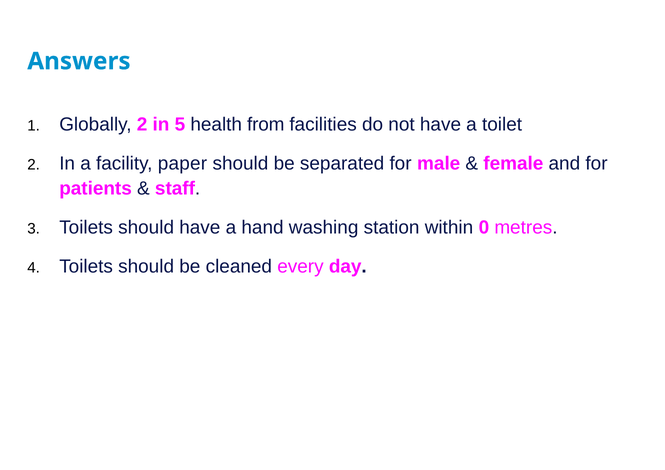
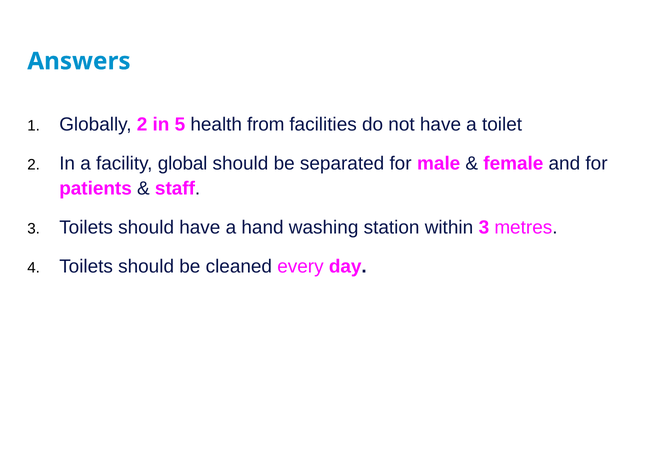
paper: paper -> global
within 0: 0 -> 3
